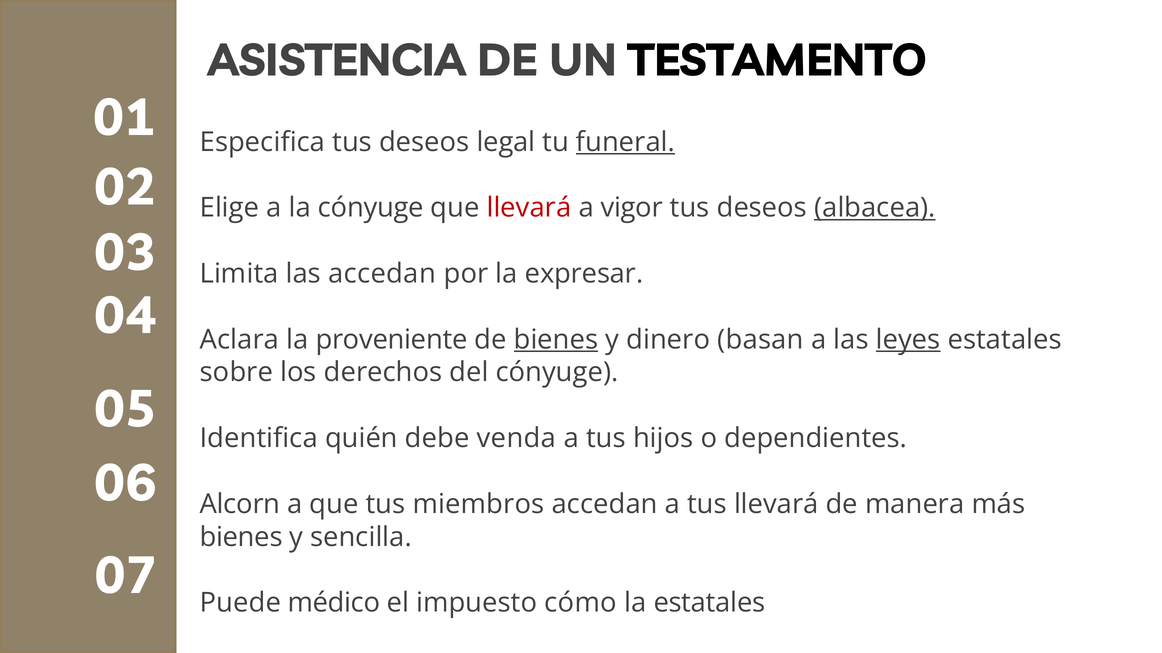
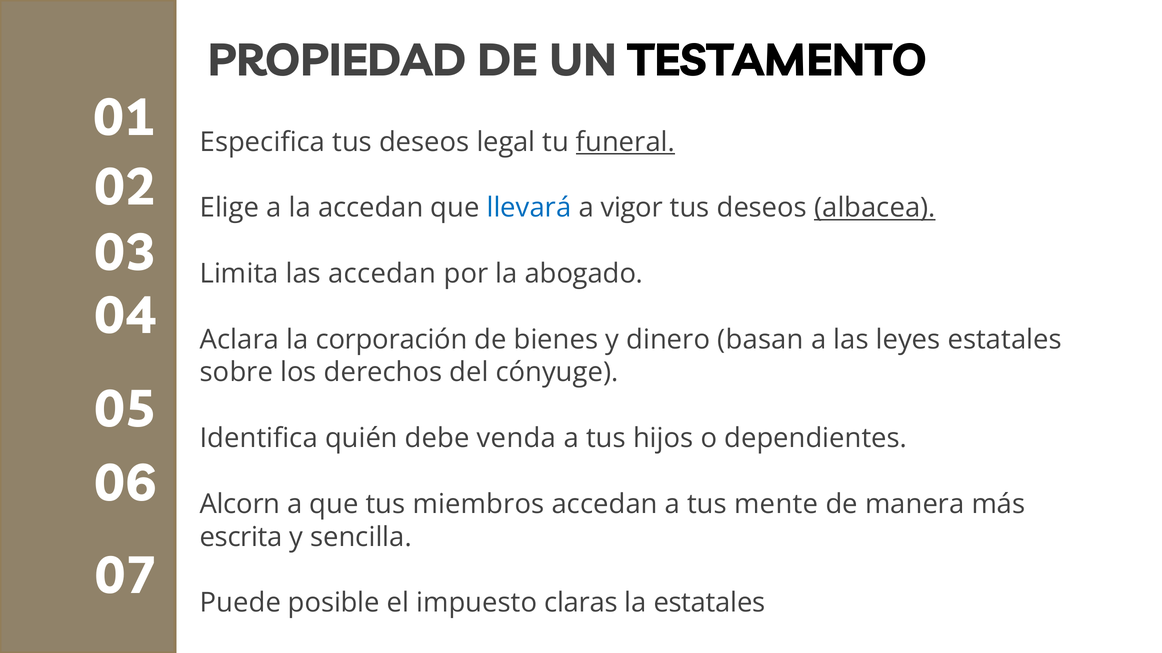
ASISTENCIA: ASISTENCIA -> PROPIEDAD
la cónyuge: cónyuge -> accedan
llevará at (529, 208) colour: red -> blue
expresar: expresar -> abogado
proveniente: proveniente -> corporación
bienes at (556, 340) underline: present -> none
leyes underline: present -> none
tus llevará: llevará -> mente
bienes at (241, 537): bienes -> escrita
médico: médico -> posible
cómo: cómo -> claras
